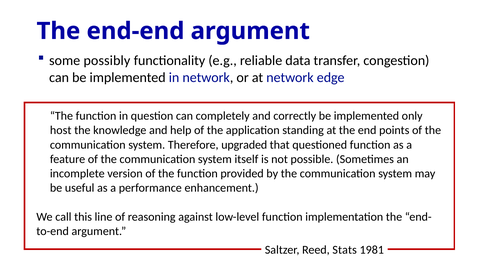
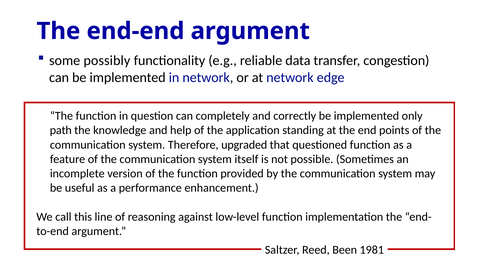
host: host -> path
Stats: Stats -> Been
